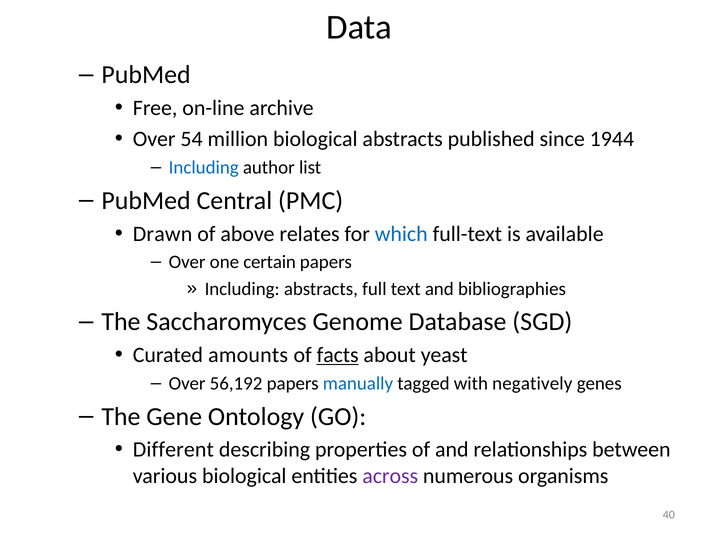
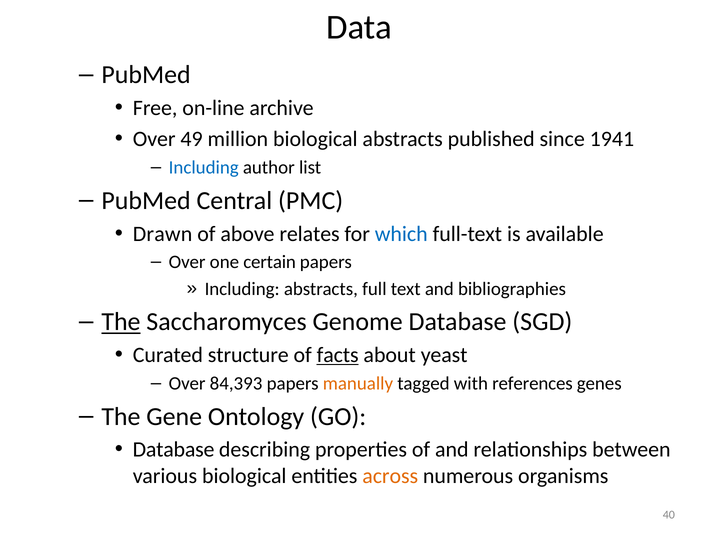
54: 54 -> 49
1944: 1944 -> 1941
The at (121, 322) underline: none -> present
amounts: amounts -> structure
56,192: 56,192 -> 84,393
manually colour: blue -> orange
negatively: negatively -> references
Different at (173, 449): Different -> Database
across colour: purple -> orange
